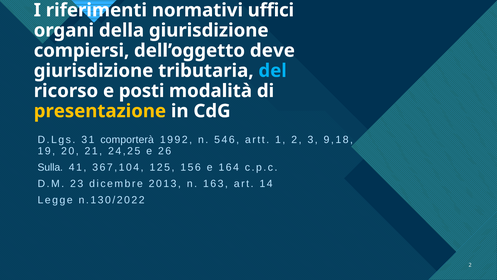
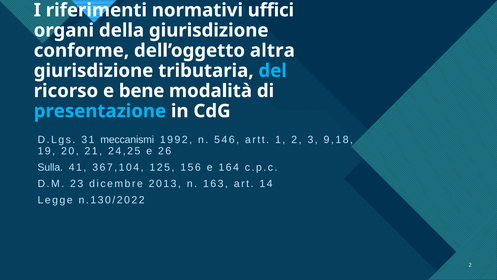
compiersi: compiersi -> conforme
deve: deve -> altra
posti: posti -> bene
presentazione colour: yellow -> light blue
comporterà: comporterà -> meccanismi
